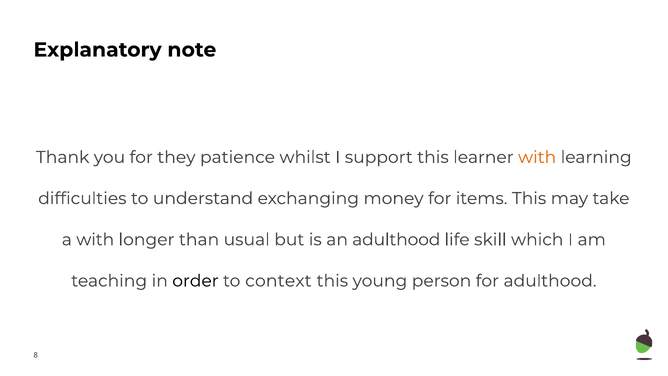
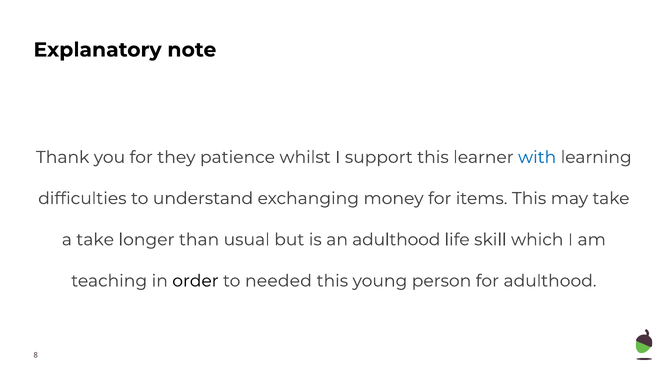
with at (537, 157) colour: orange -> blue
a with: with -> take
context: context -> needed
